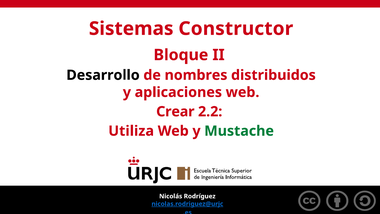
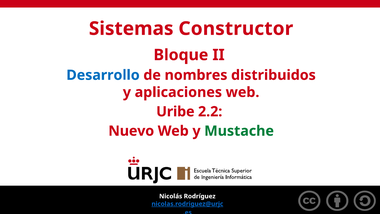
Desarrollo colour: black -> blue
Crear: Crear -> Uribe
Utiliza: Utiliza -> Nuevo
